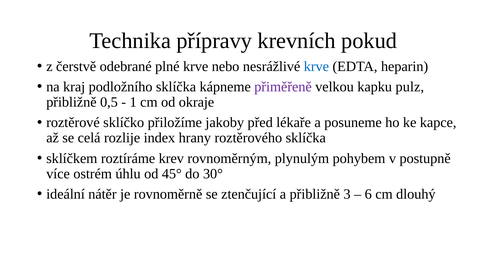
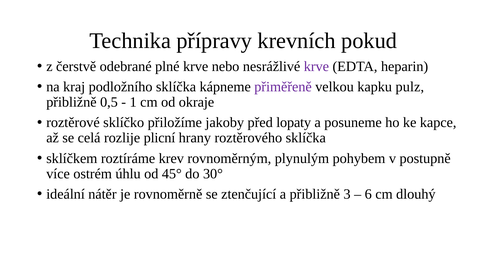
krve at (316, 66) colour: blue -> purple
lékaře: lékaře -> lopaty
index: index -> plicní
